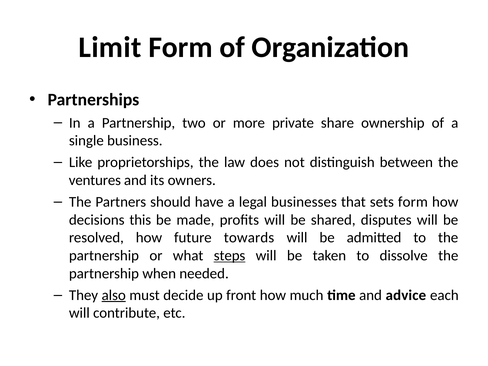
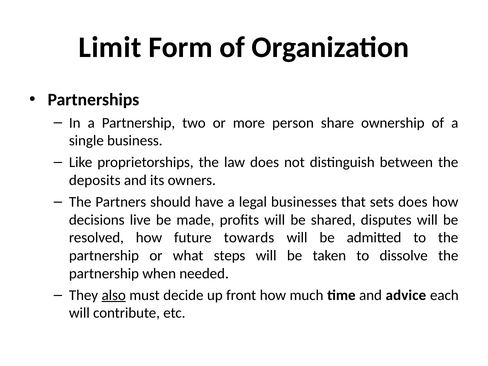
private: private -> person
ventures: ventures -> deposits
sets form: form -> does
this: this -> live
steps underline: present -> none
